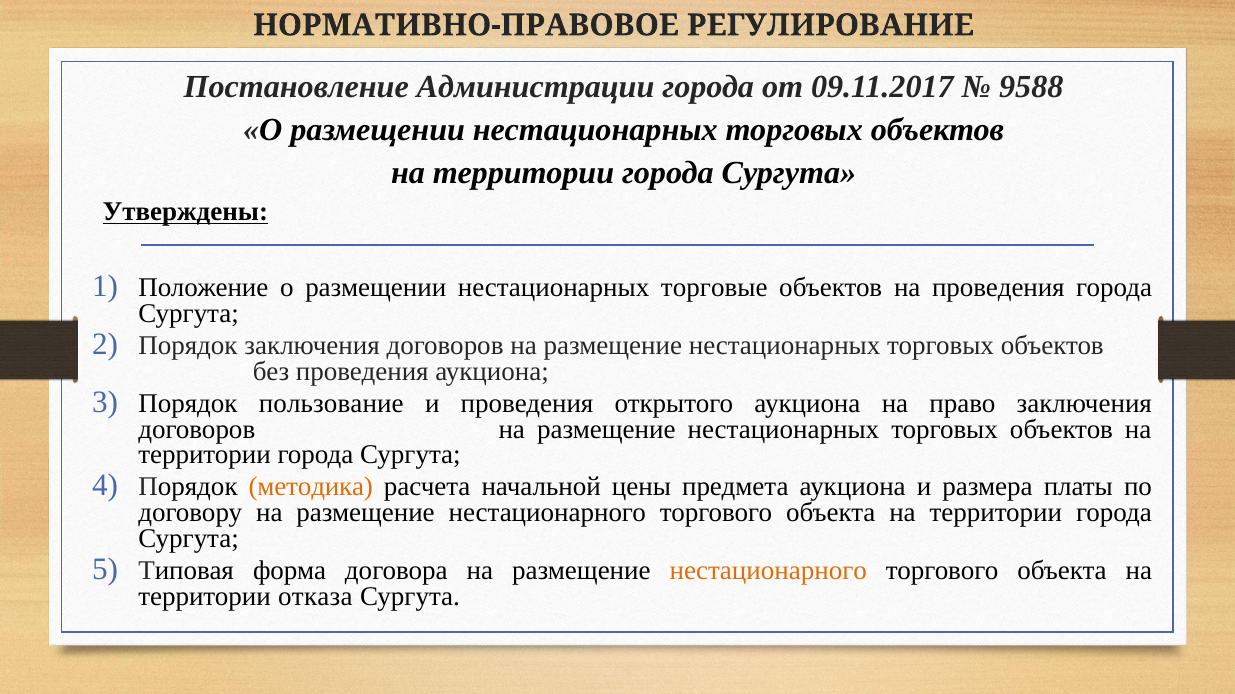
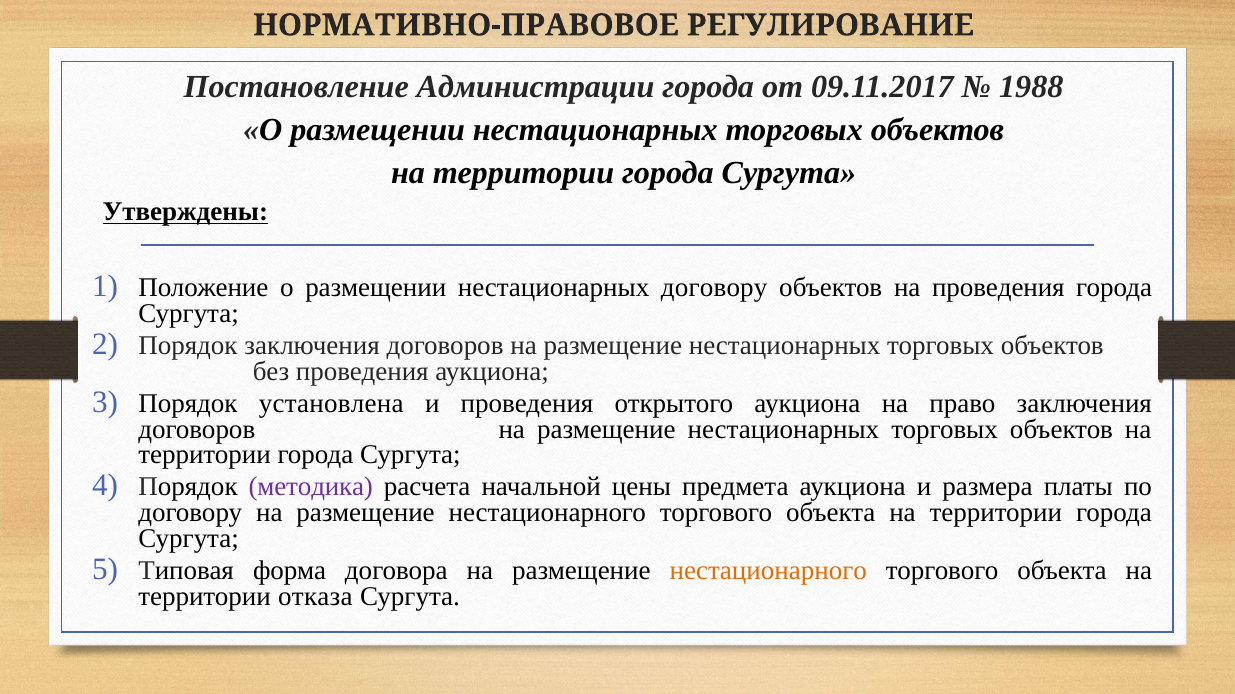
9588: 9588 -> 1988
нестационарных торговые: торговые -> договору
пользование: пользование -> установлена
методика colour: orange -> purple
